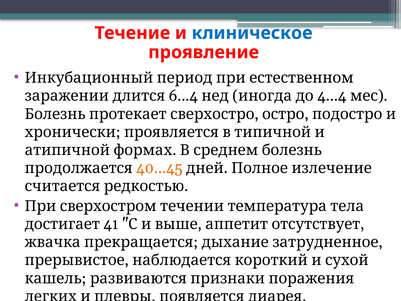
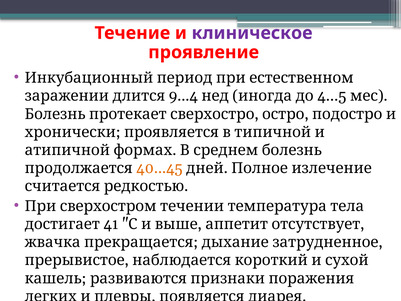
клиническое colour: blue -> purple
6...4: 6...4 -> 9...4
4...4: 4...4 -> 4...5
